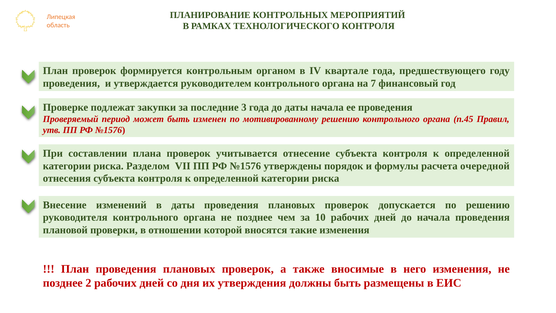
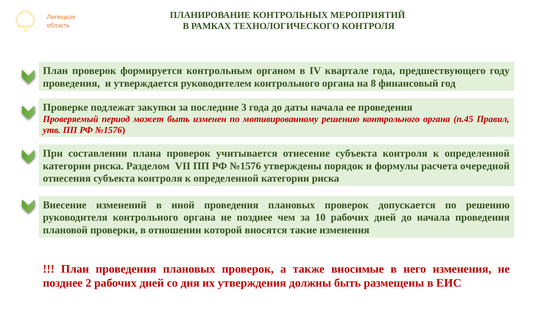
7: 7 -> 8
в даты: даты -> иной
